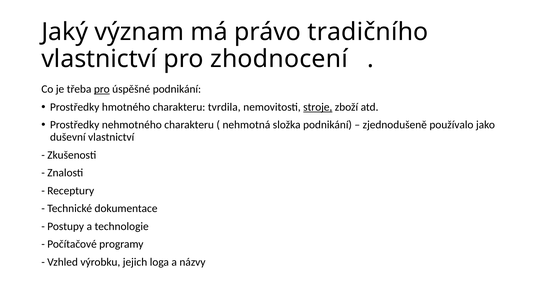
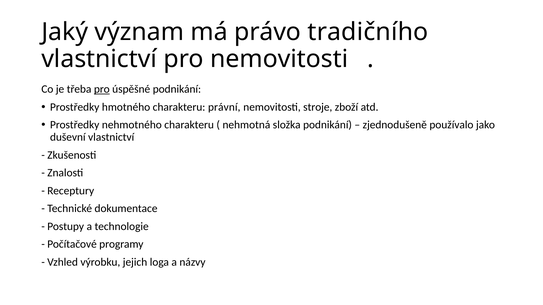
pro zhodnocení: zhodnocení -> nemovitosti
tvrdila: tvrdila -> právní
stroje underline: present -> none
